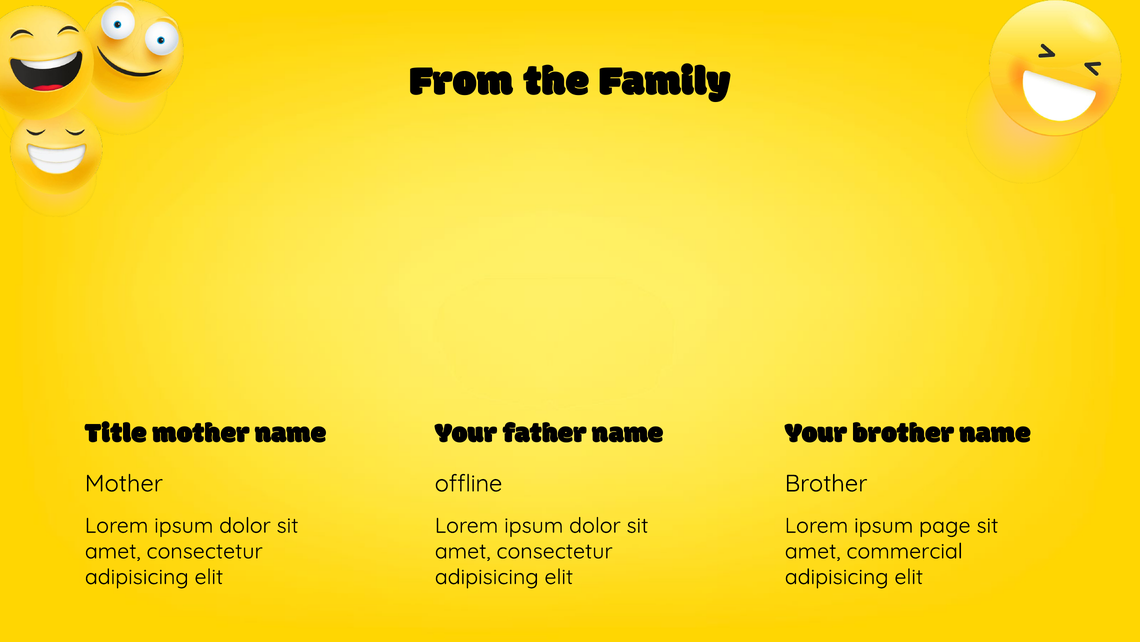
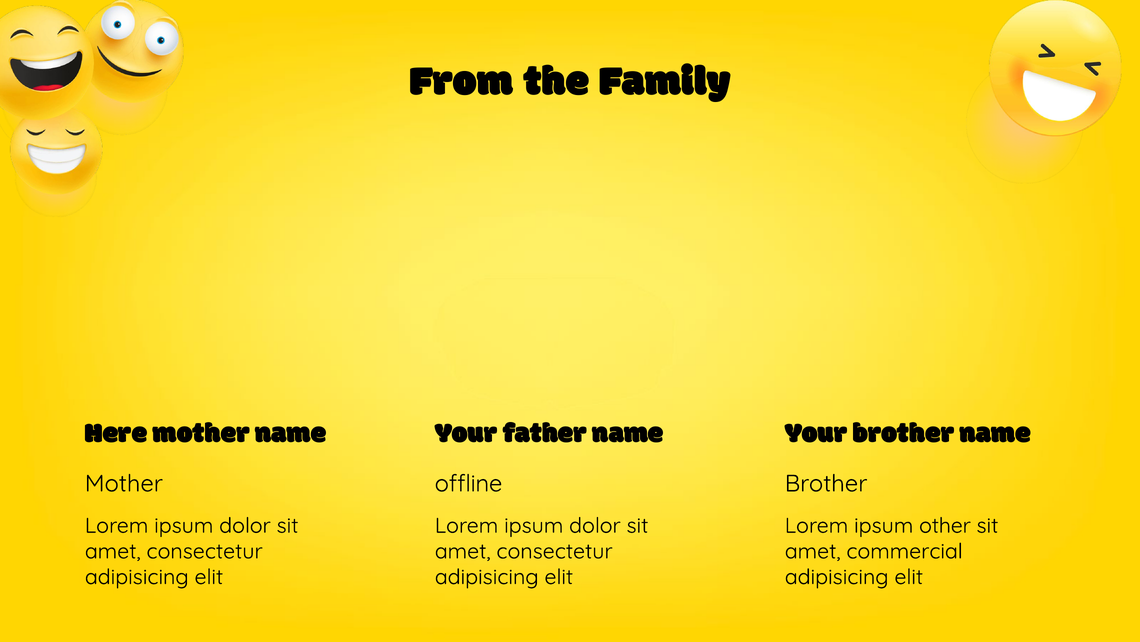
Title: Title -> Here
page: page -> other
